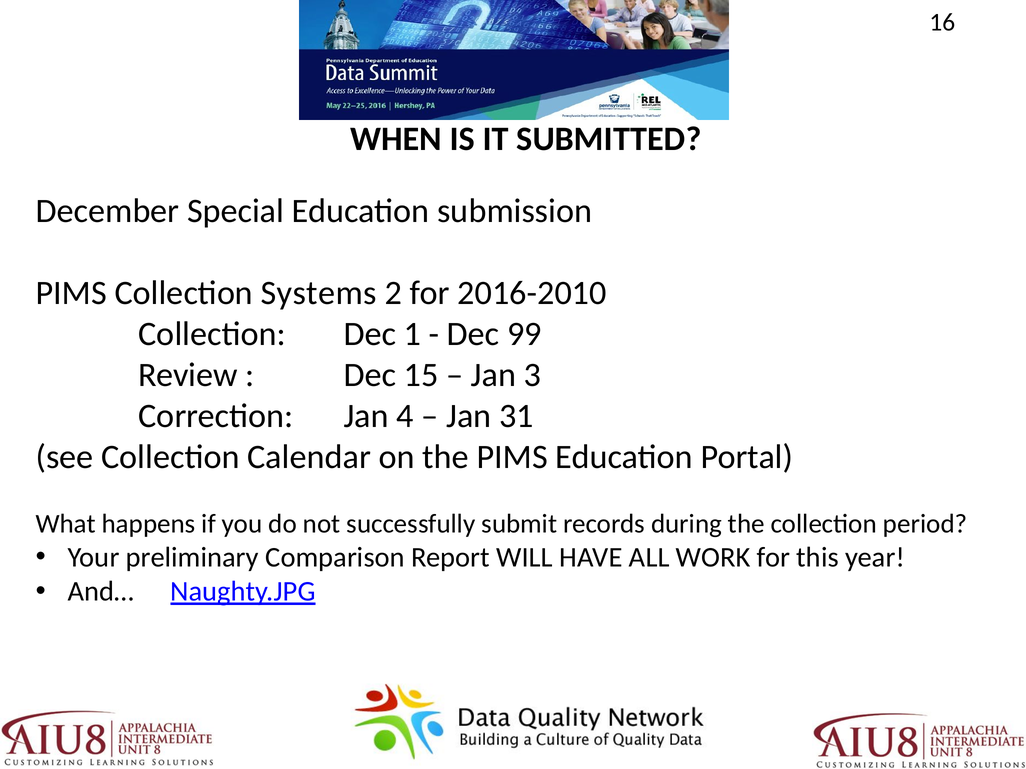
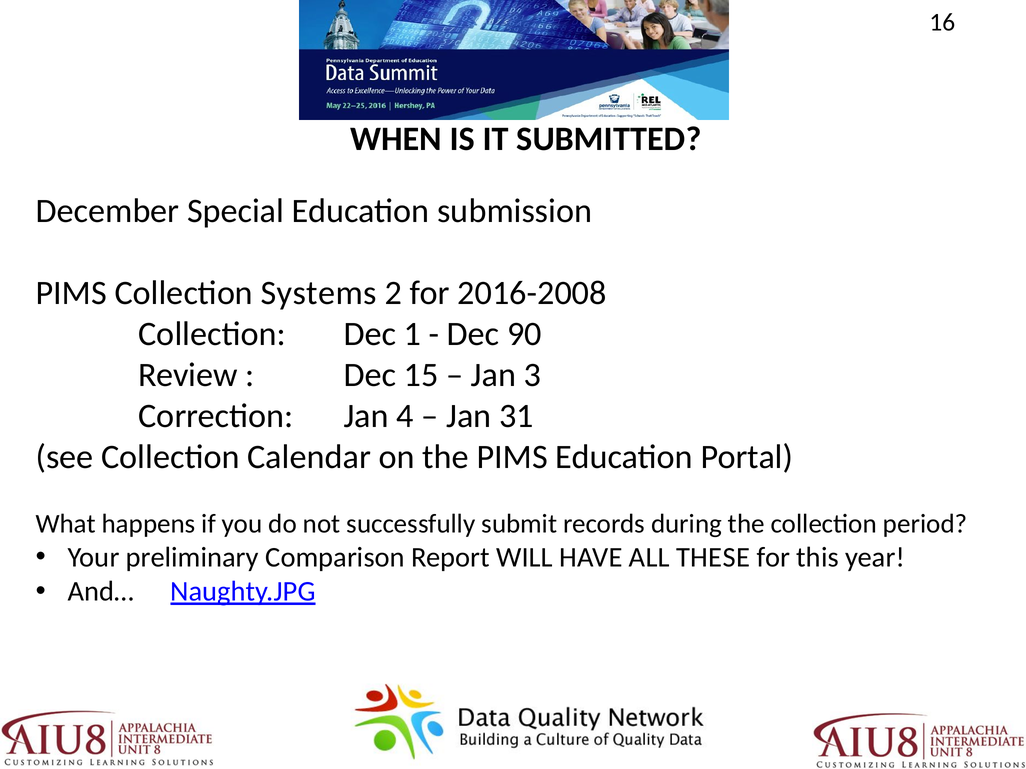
2016-2010: 2016-2010 -> 2016-2008
99: 99 -> 90
WORK: WORK -> THESE
